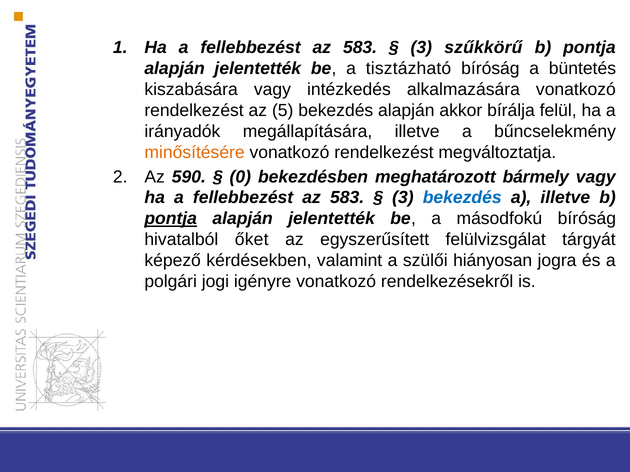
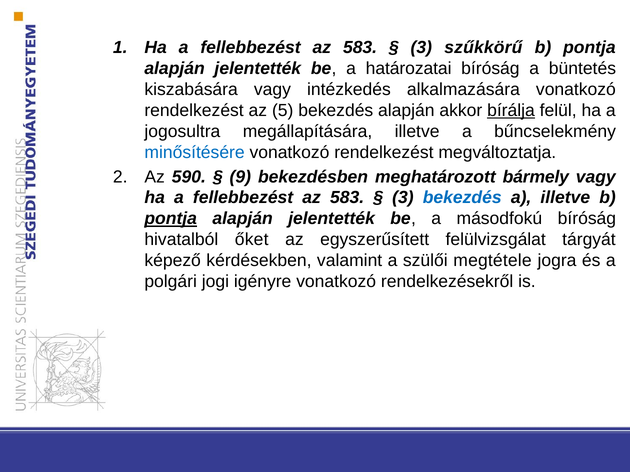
tisztázható: tisztázható -> határozatai
bírálja underline: none -> present
irányadók: irányadók -> jogosultra
minősítésére colour: orange -> blue
0: 0 -> 9
hiányosan: hiányosan -> megtétele
